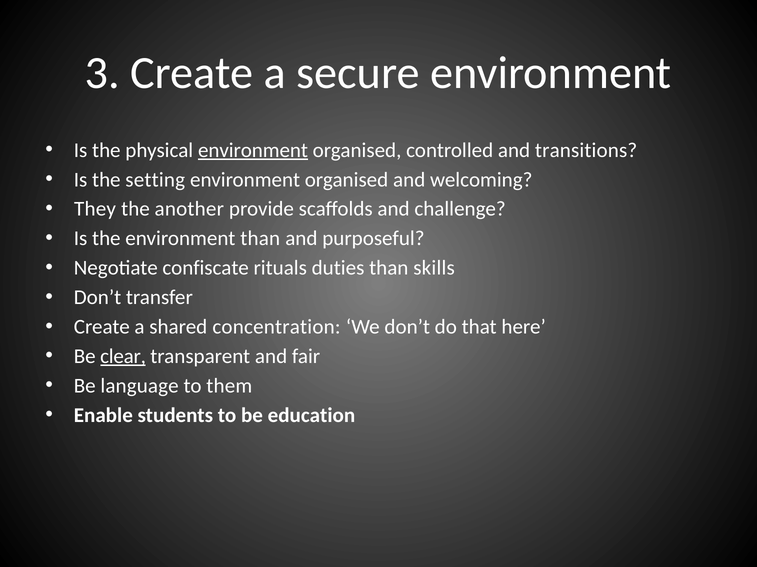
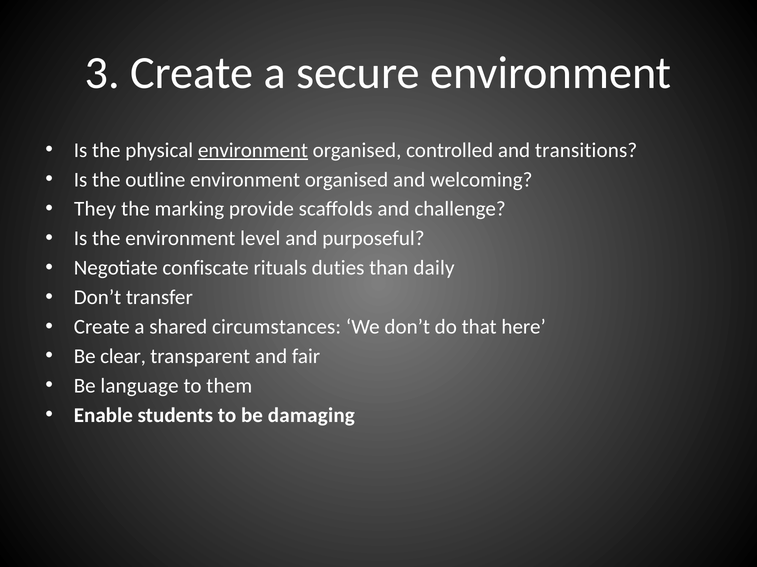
setting: setting -> outline
another: another -> marking
environment than: than -> level
skills: skills -> daily
concentration: concentration -> circumstances
clear underline: present -> none
education: education -> damaging
